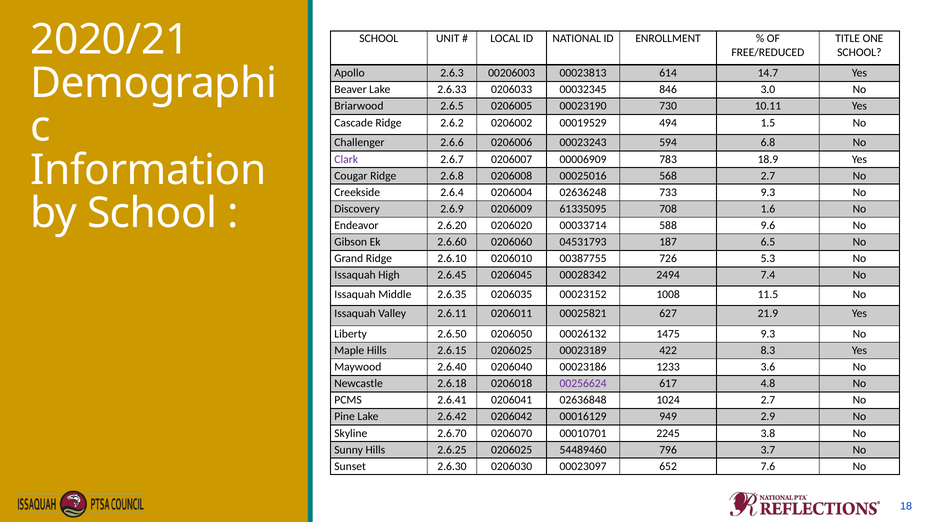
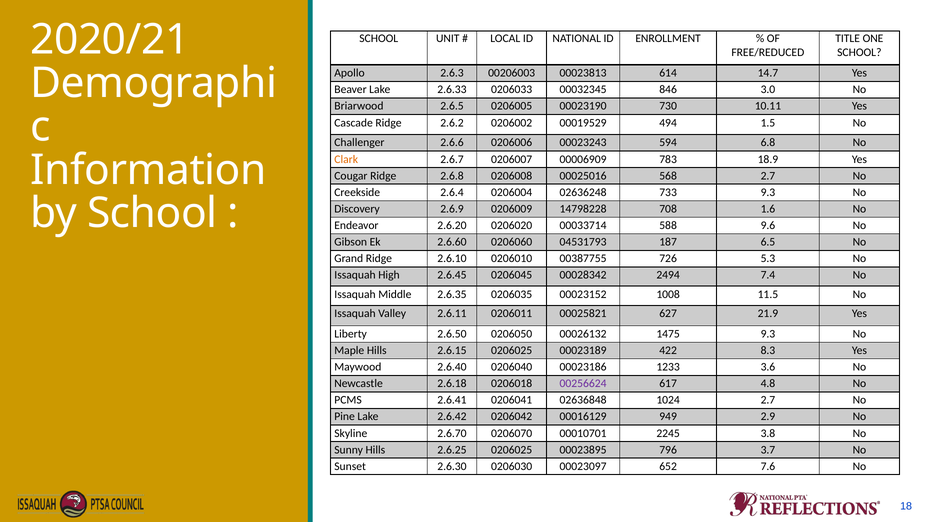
Clark colour: purple -> orange
61335095: 61335095 -> 14798228
54489460: 54489460 -> 00023895
